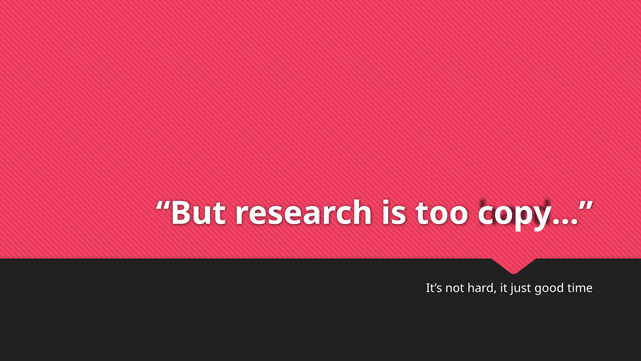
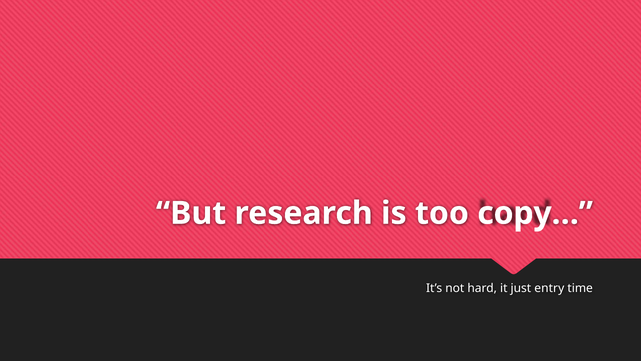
good: good -> entry
